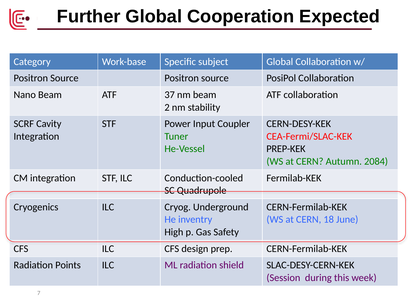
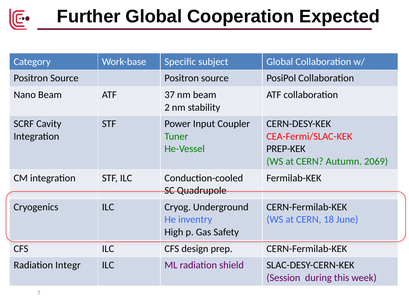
2084: 2084 -> 2069
Points: Points -> Integr
